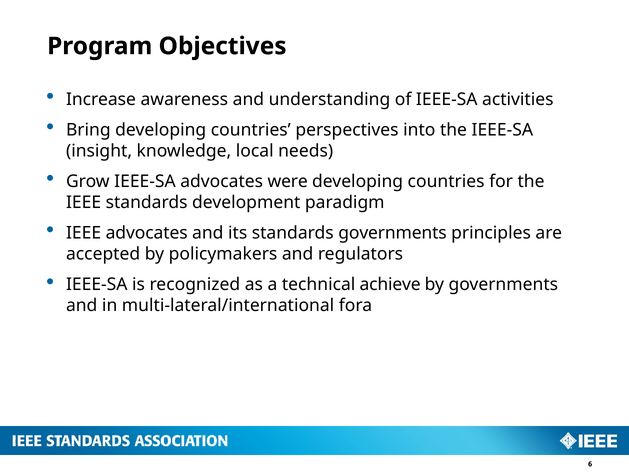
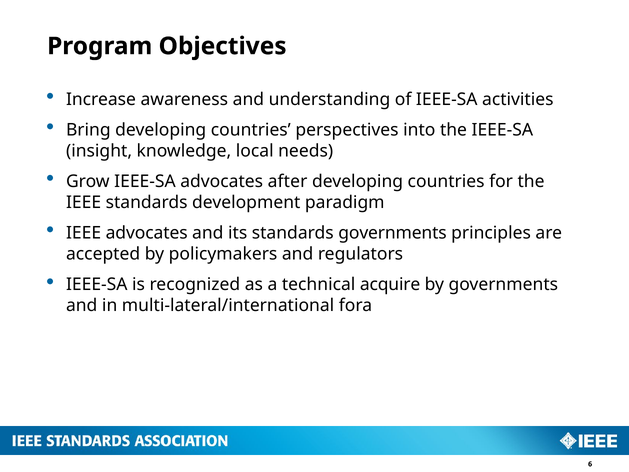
were: were -> after
achieve: achieve -> acquire
